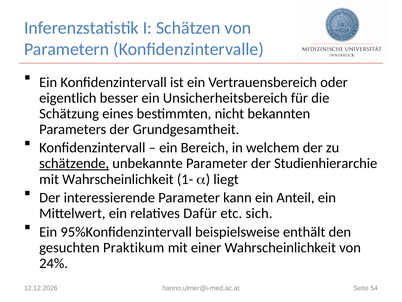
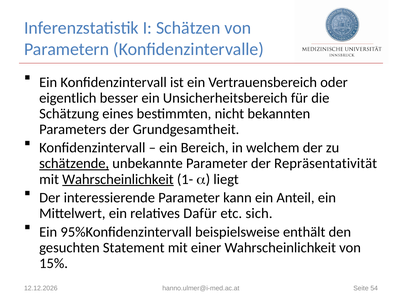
Studienhierarchie: Studienhierarchie -> Repräsentativität
Wahrscheinlichkeit at (118, 179) underline: none -> present
Praktikum: Praktikum -> Statement
24%: 24% -> 15%
